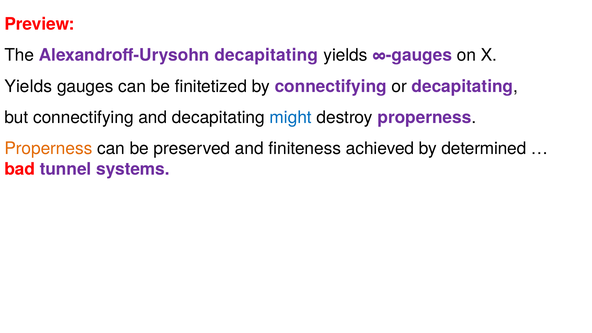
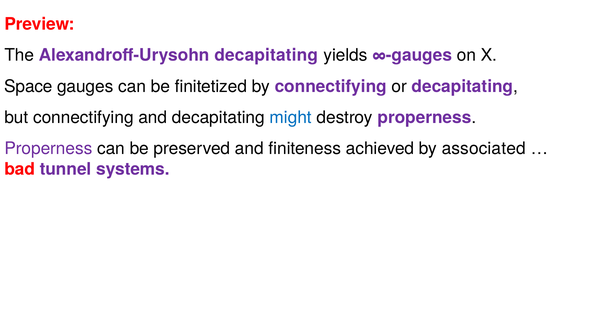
Yields at (28, 86): Yields -> Space
Properness at (48, 149) colour: orange -> purple
determined: determined -> associated
